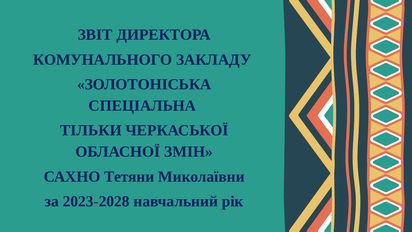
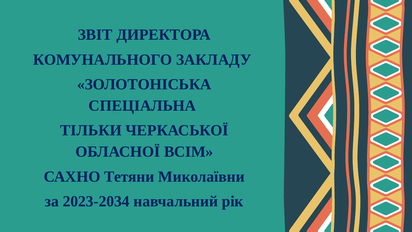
ЗМІН: ЗМІН -> ВСІМ
2023-2028: 2023-2028 -> 2023-2034
